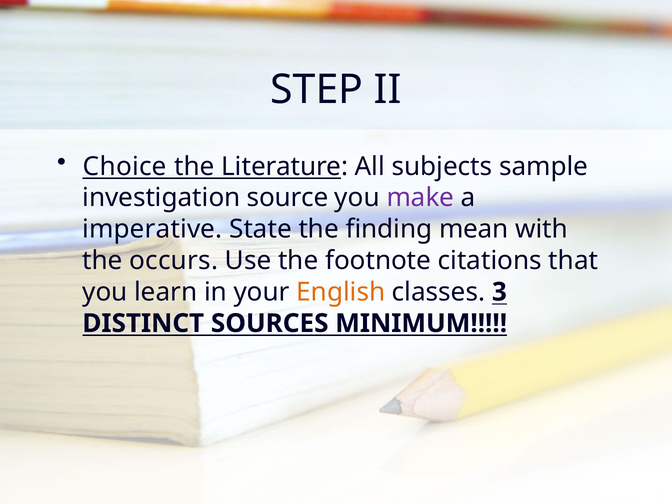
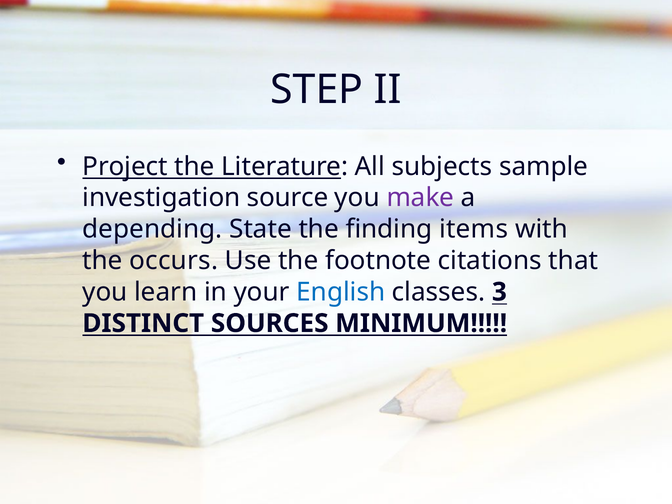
Choice: Choice -> Project
imperative: imperative -> depending
mean: mean -> items
English colour: orange -> blue
